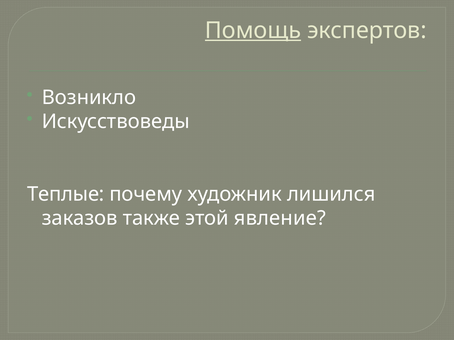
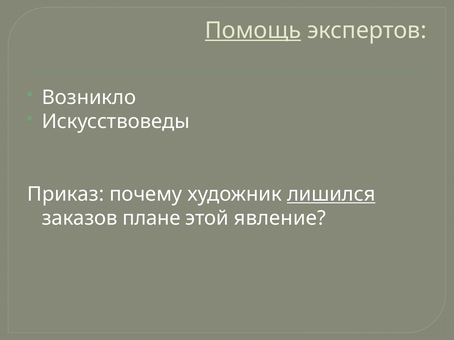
Теплые: Теплые -> Приказ
лишился underline: none -> present
также: также -> плане
